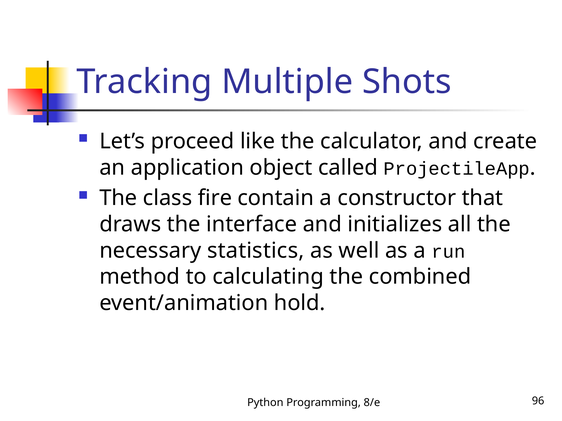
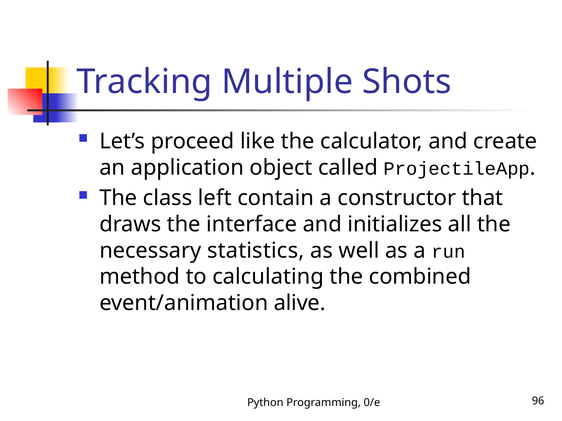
fire: fire -> left
hold: hold -> alive
8/e: 8/e -> 0/e
